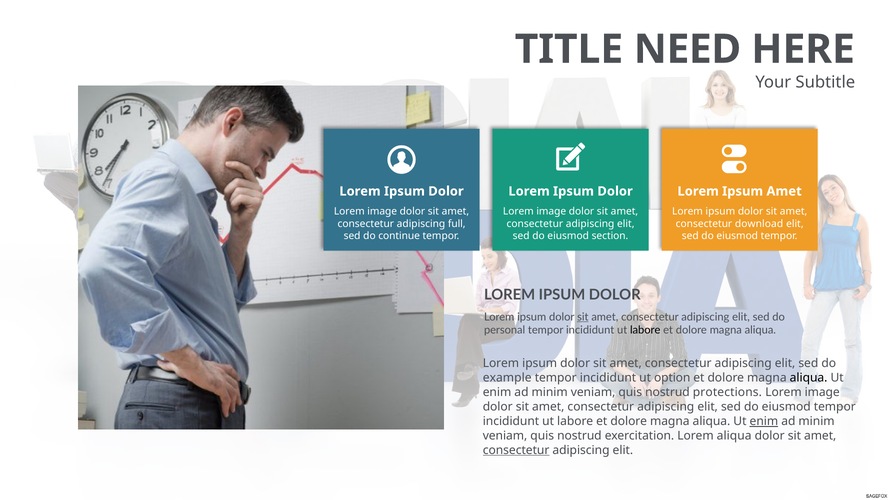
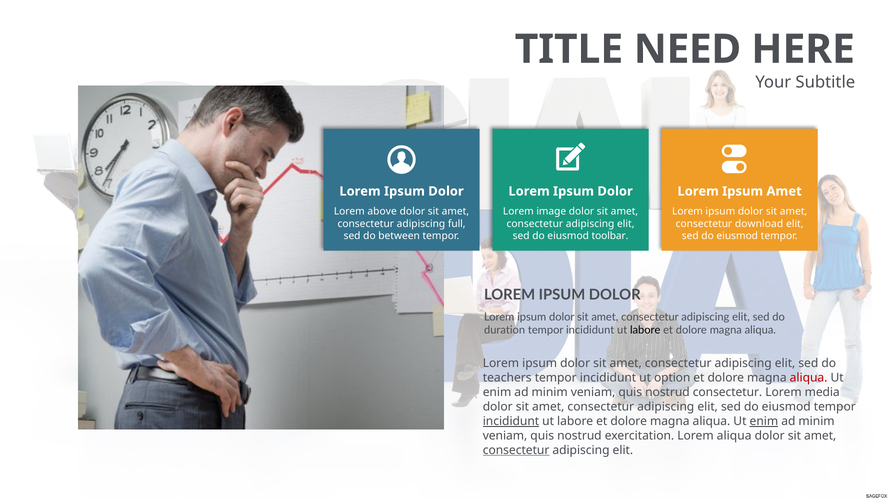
image at (382, 212): image -> above
continue: continue -> between
section: section -> toolbar
sit at (583, 317) underline: present -> none
personal: personal -> duration
example: example -> teachers
aliqua at (809, 378) colour: black -> red
nostrud protections: protections -> consectetur
image at (822, 392): image -> media
incididunt at (511, 421) underline: none -> present
